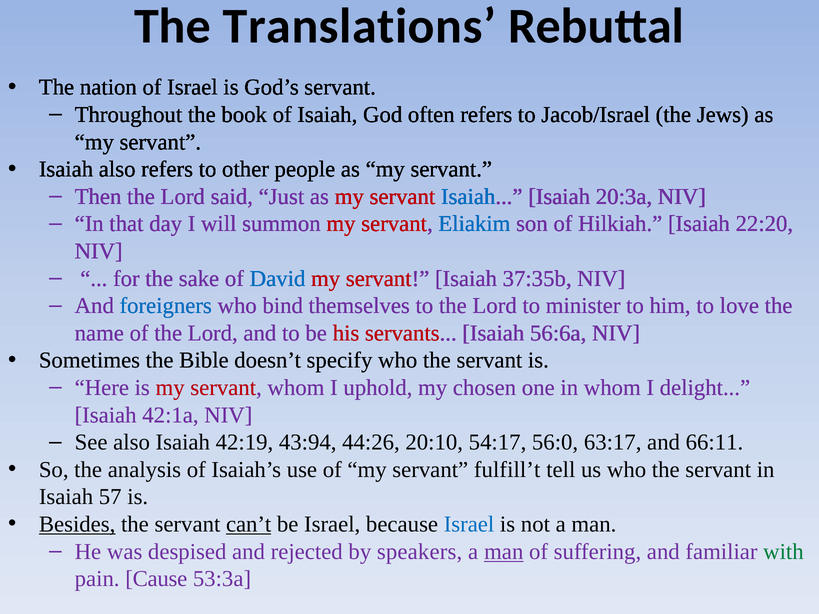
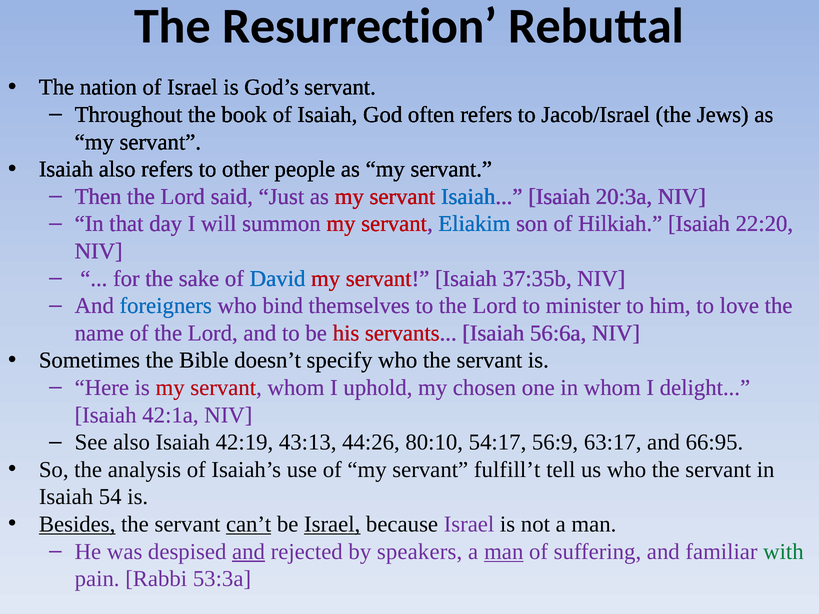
Translations: Translations -> Resurrection
43:94: 43:94 -> 43:13
20:10: 20:10 -> 80:10
56:0: 56:0 -> 56:9
66:11: 66:11 -> 66:95
57: 57 -> 54
Israel at (332, 524) underline: none -> present
Israel at (469, 524) colour: blue -> purple
and at (249, 552) underline: none -> present
Cause: Cause -> Rabbi
